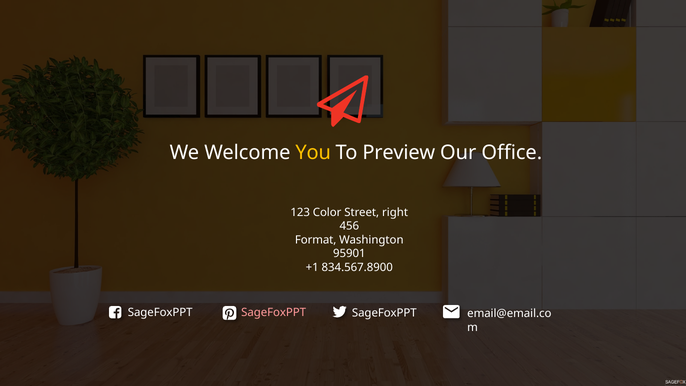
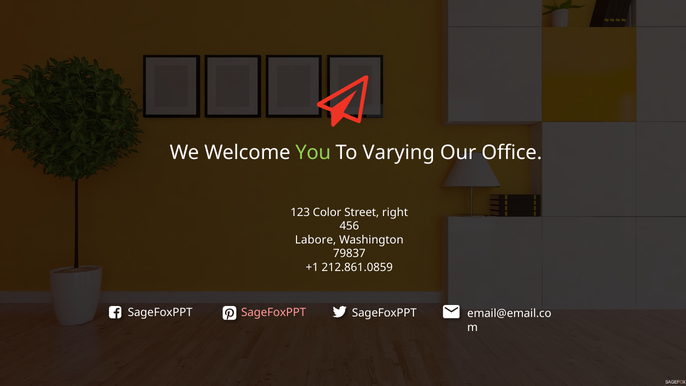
You colour: yellow -> light green
Preview: Preview -> Varying
Format: Format -> Labore
95901: 95901 -> 79837
834.567.8900: 834.567.8900 -> 212.861.0859
